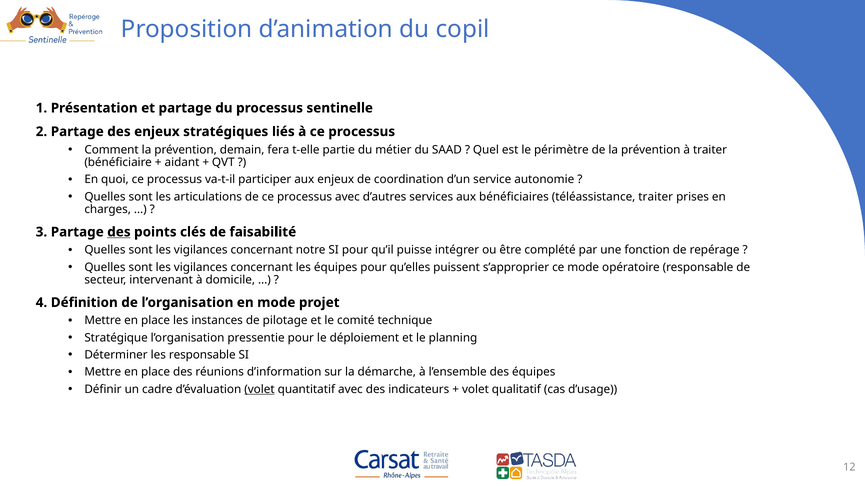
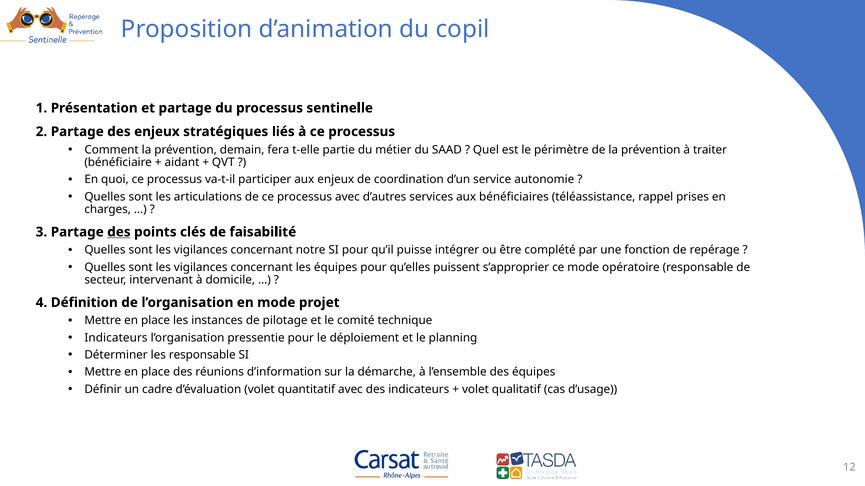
téléassistance traiter: traiter -> rappel
Stratégique at (116, 338): Stratégique -> Indicateurs
volet at (259, 390) underline: present -> none
